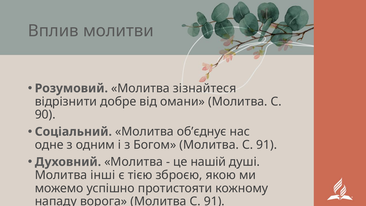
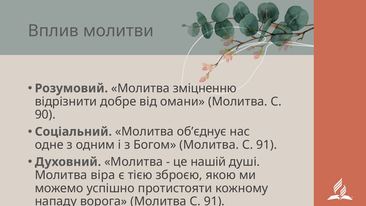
зізнайтеся: зізнайтеся -> зміцненню
інші: інші -> віра
